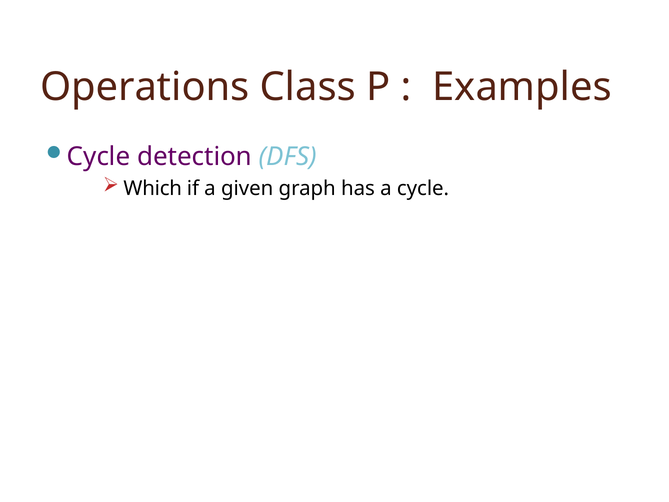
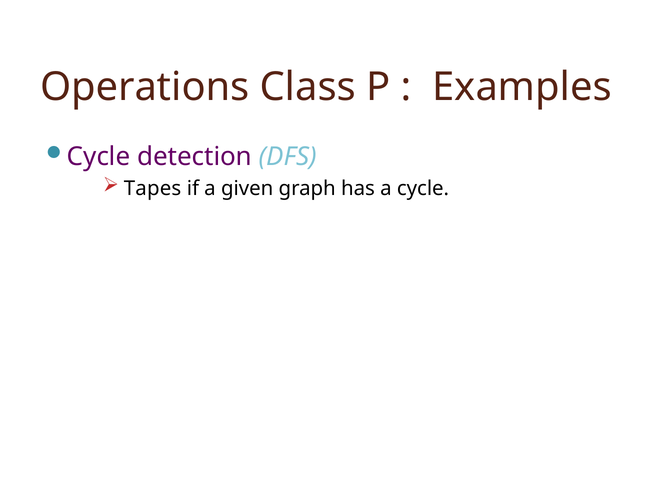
Which: Which -> Tapes
